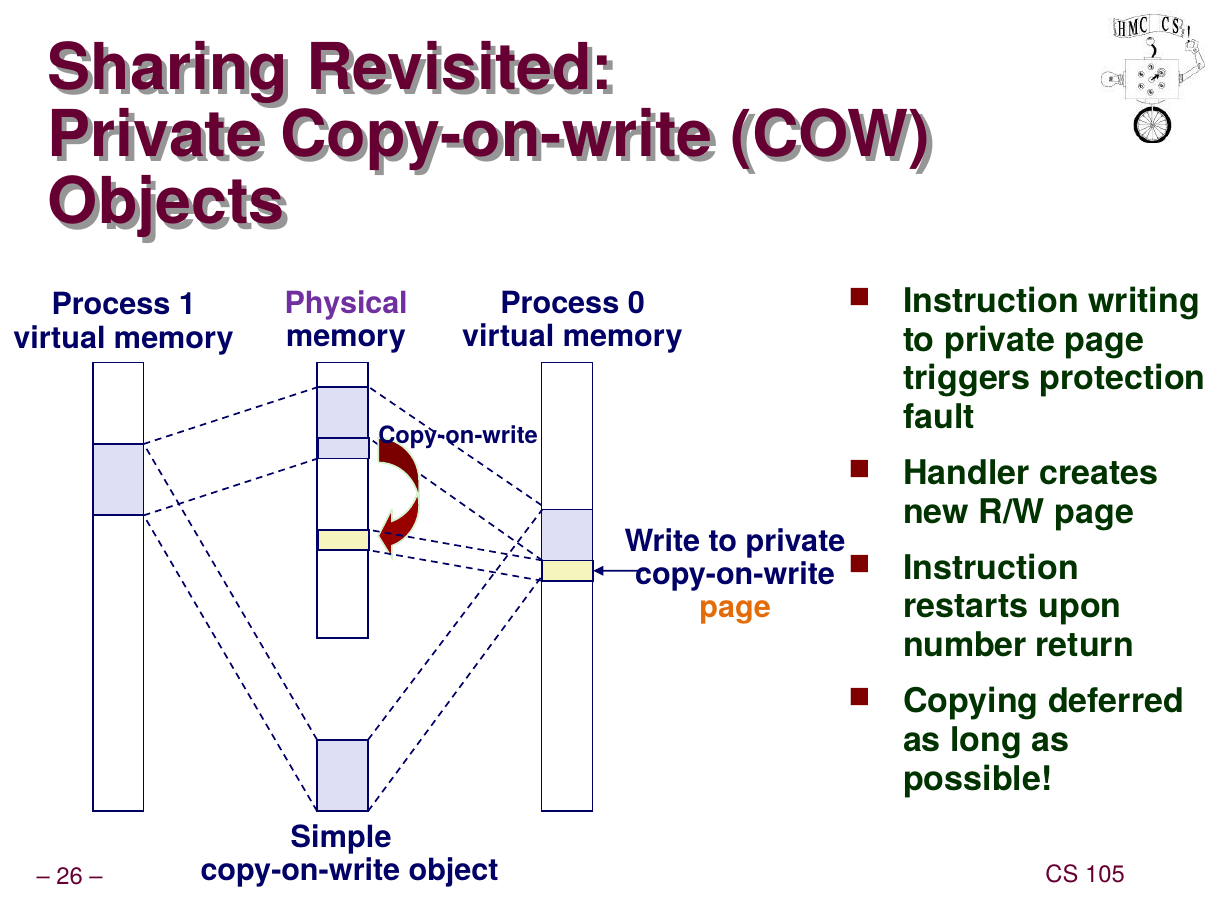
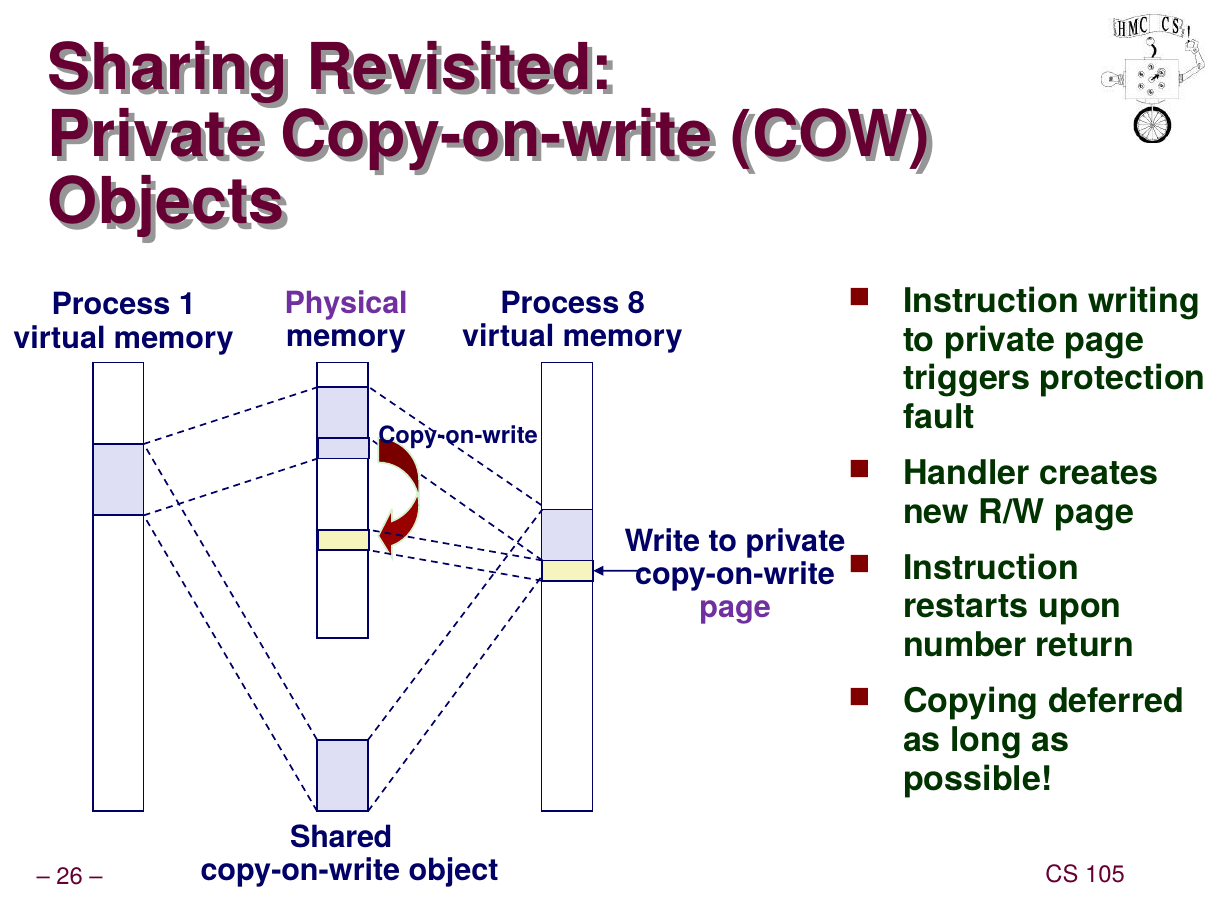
0: 0 -> 8
page at (735, 608) colour: orange -> purple
Simple: Simple -> Shared
